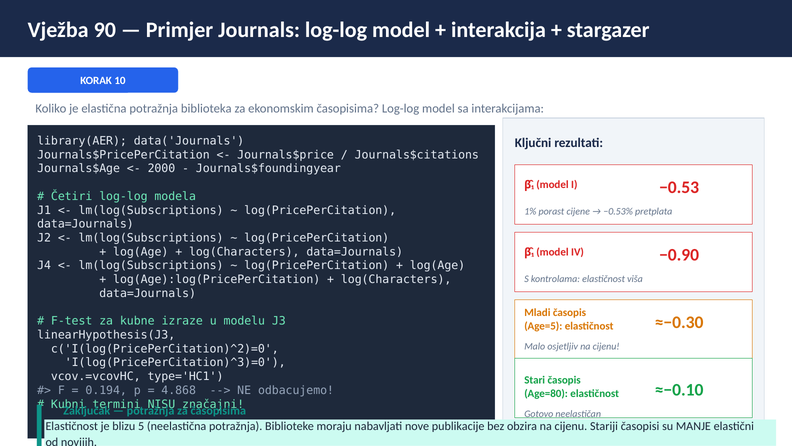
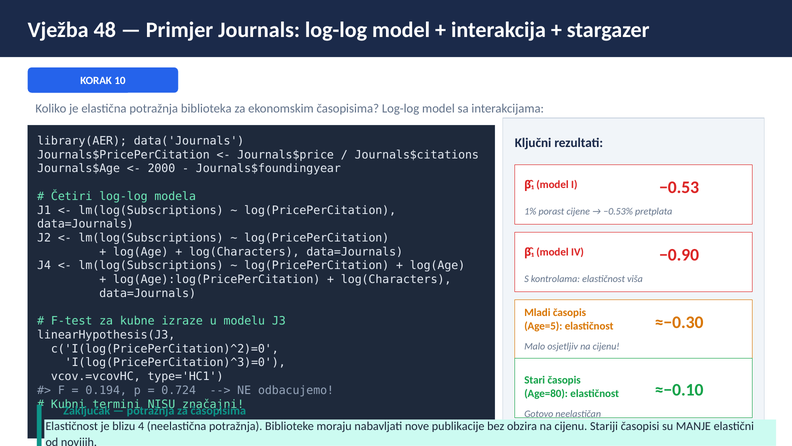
90: 90 -> 48
4.868: 4.868 -> 0.724
5: 5 -> 4
